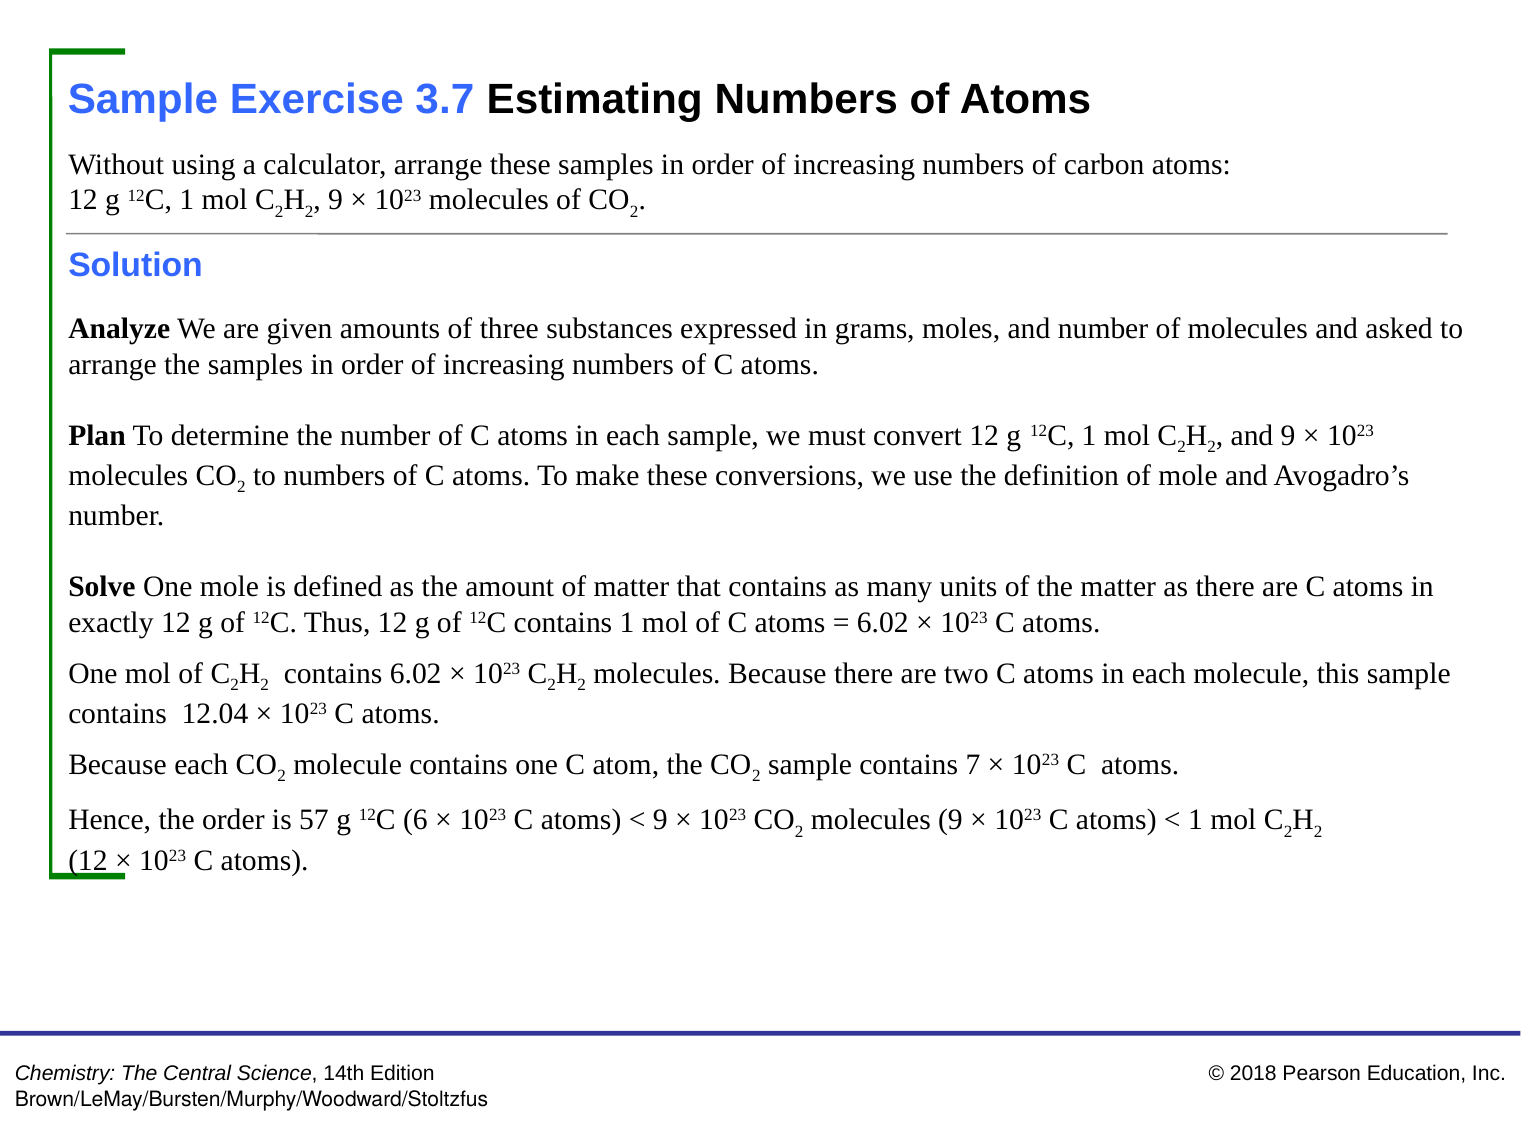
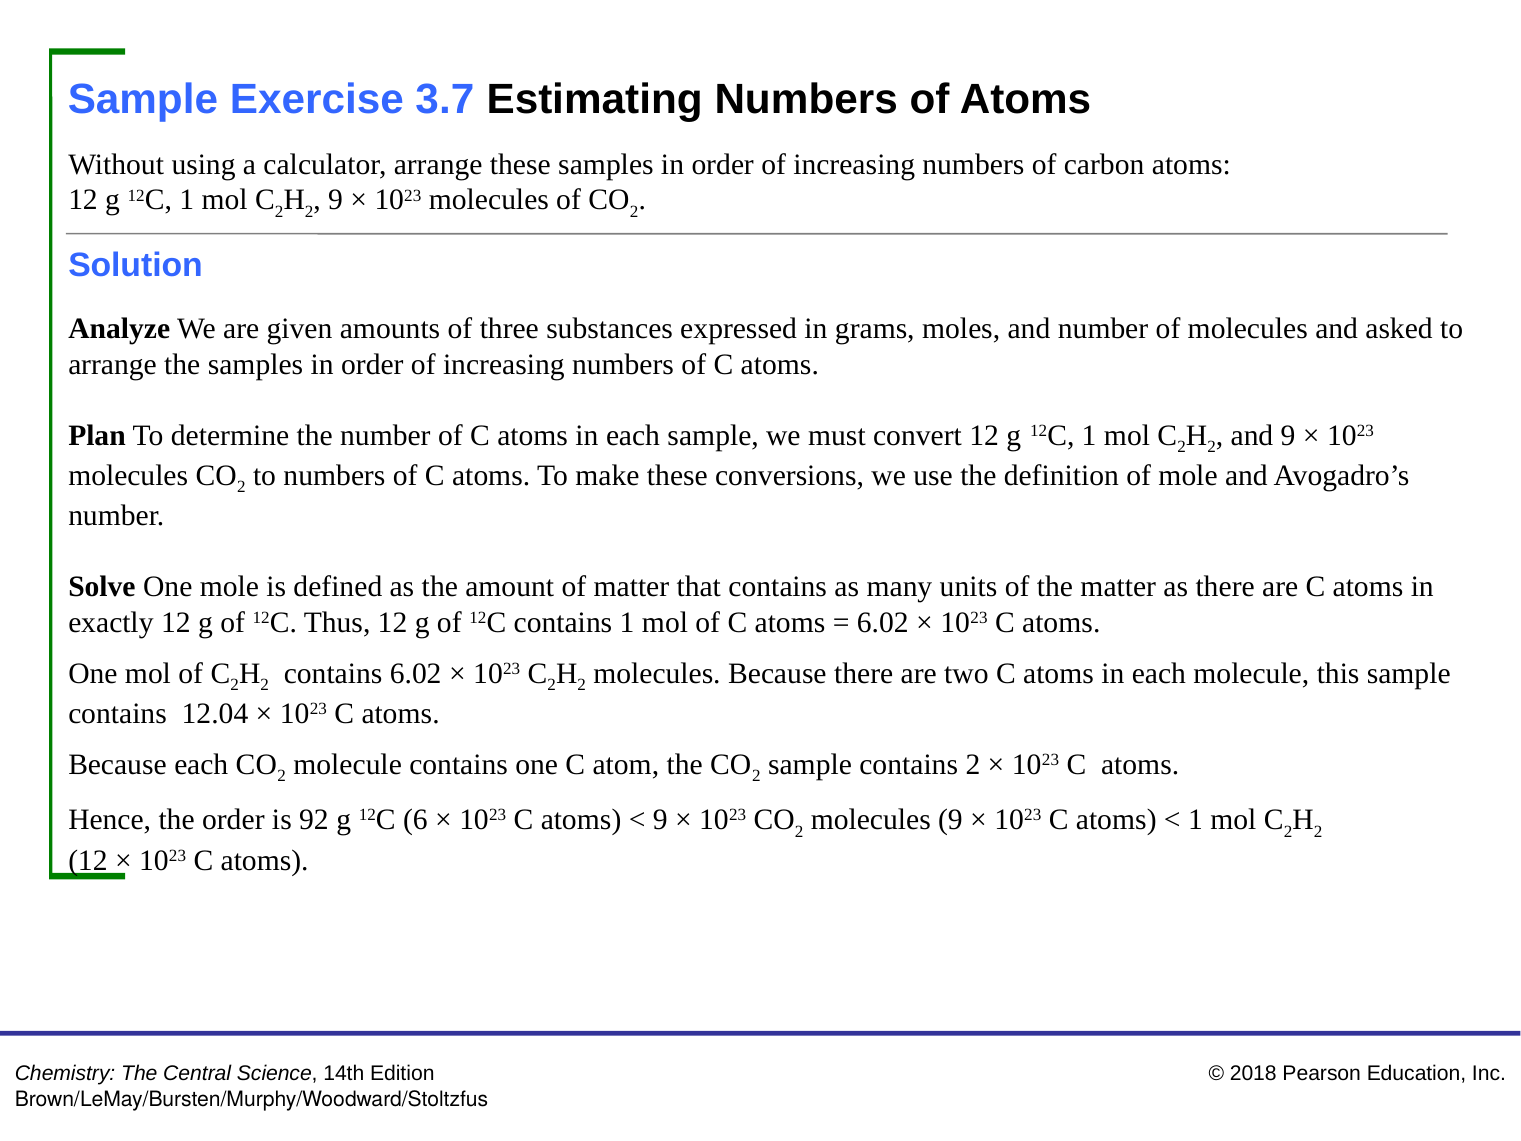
contains 7: 7 -> 2
57: 57 -> 92
